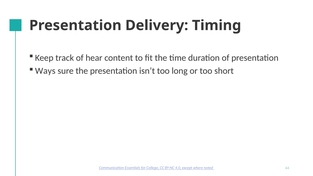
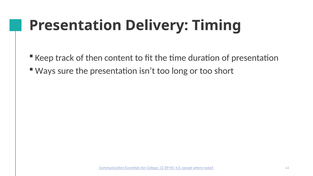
hear: hear -> then
